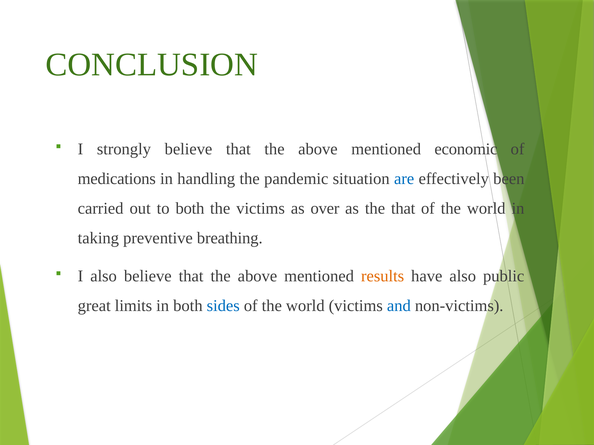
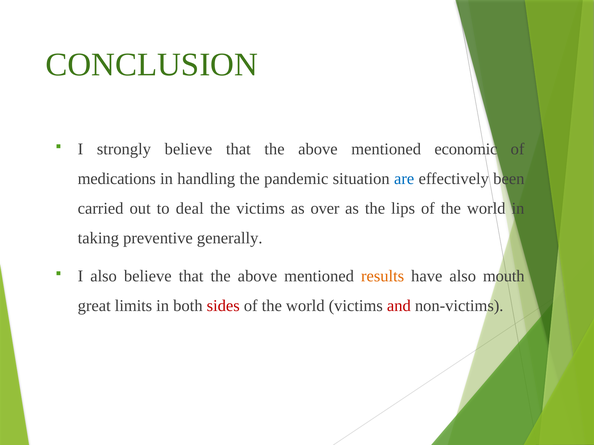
to both: both -> deal
the that: that -> lips
breathing: breathing -> generally
public: public -> mouth
sides colour: blue -> red
and colour: blue -> red
